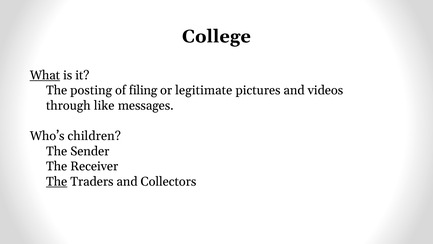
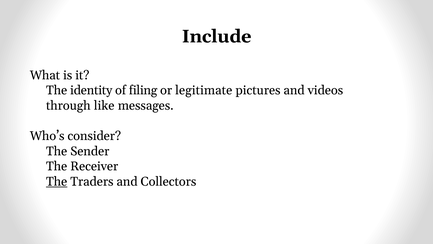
College: College -> Include
What underline: present -> none
posting: posting -> identity
children: children -> consider
